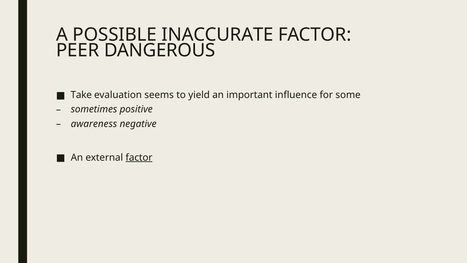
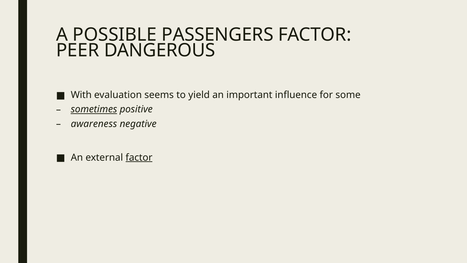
INACCURATE: INACCURATE -> PASSENGERS
Take: Take -> With
sometimes underline: none -> present
